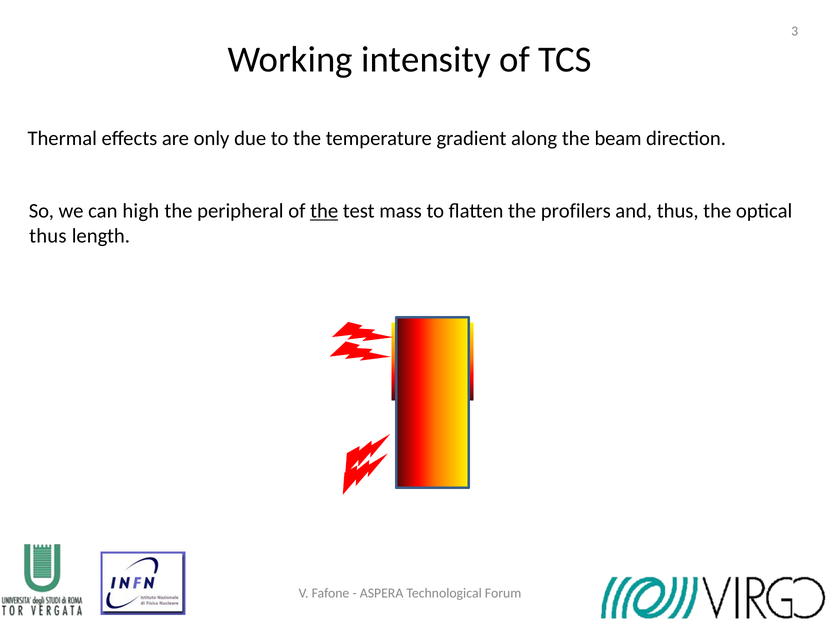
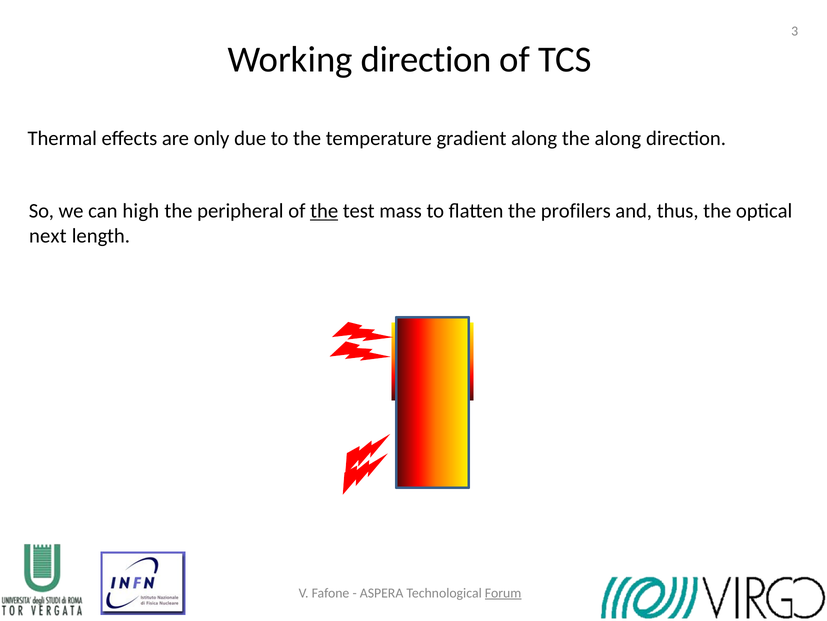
Working intensity: intensity -> direction
the beam: beam -> along
thus at (48, 236): thus -> next
Forum underline: none -> present
